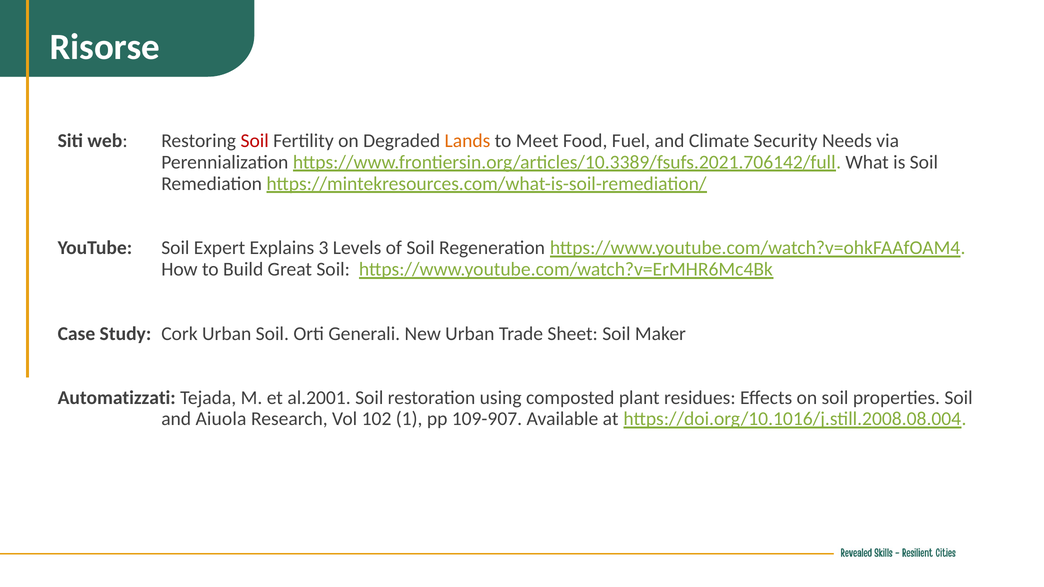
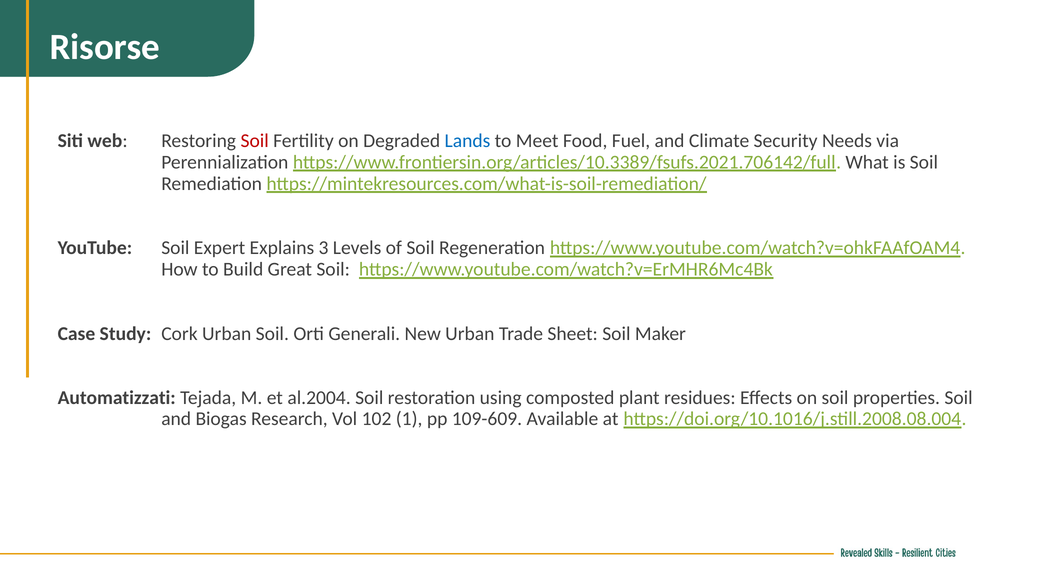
Lands colour: orange -> blue
al.2001: al.2001 -> al.2004
Aiuola: Aiuola -> Biogas
109-907: 109-907 -> 109-609
